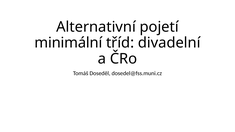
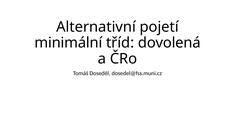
divadelní: divadelní -> dovolená
